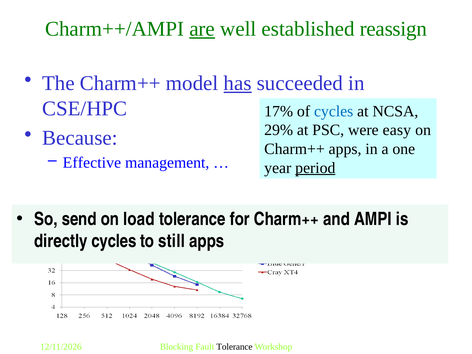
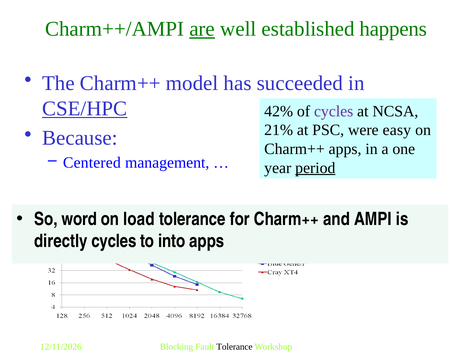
reassign: reassign -> happens
has underline: present -> none
CSE/HPC underline: none -> present
17%: 17% -> 42%
cycles at (334, 111) colour: blue -> purple
29%: 29% -> 21%
Effective: Effective -> Centered
send: send -> word
still: still -> into
